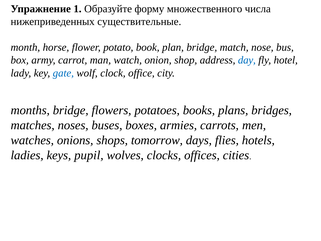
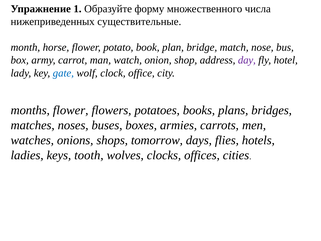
day colour: blue -> purple
months bridge: bridge -> flower
pupil: pupil -> tooth
